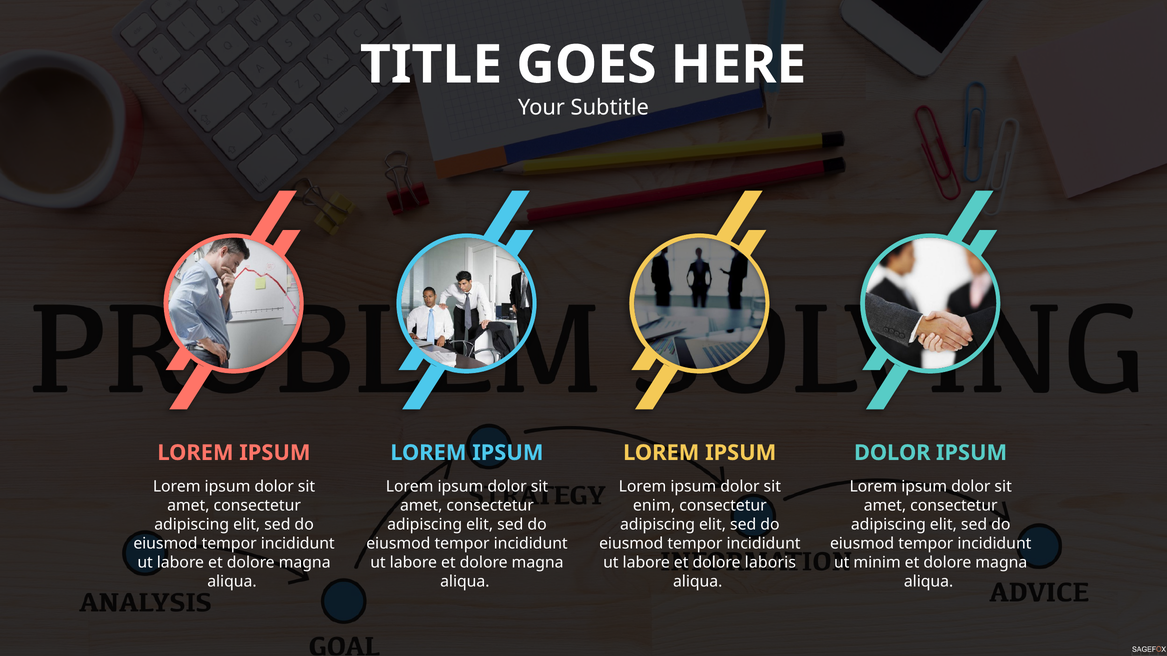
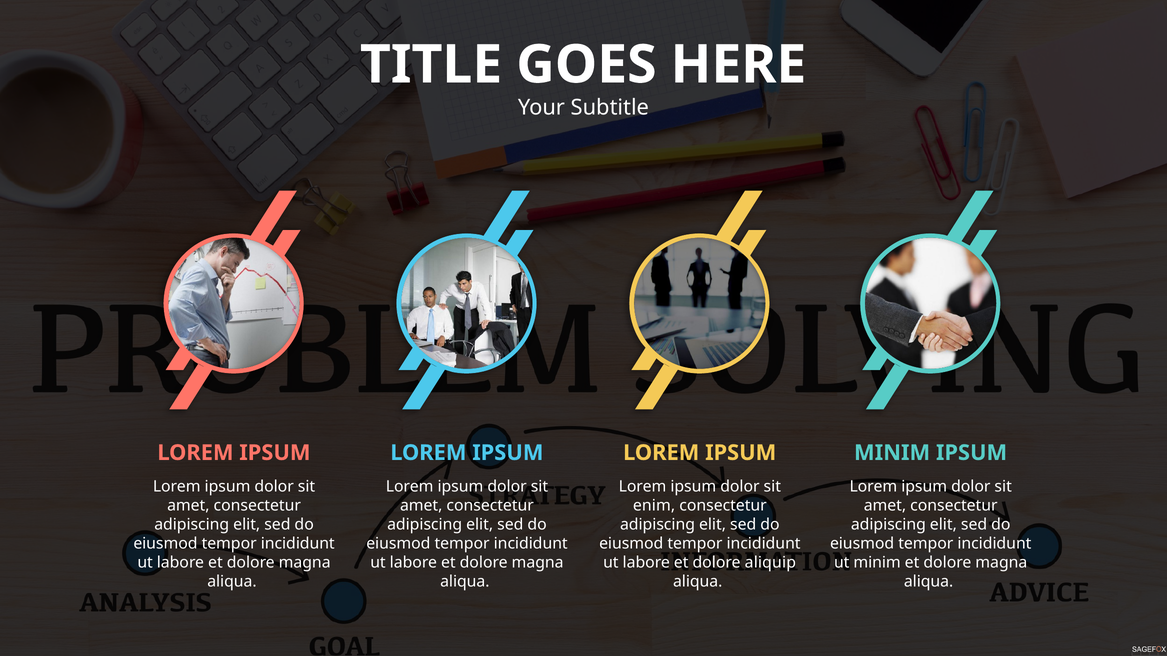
DOLOR at (892, 453): DOLOR -> MINIM
laboris: laboris -> aliquip
